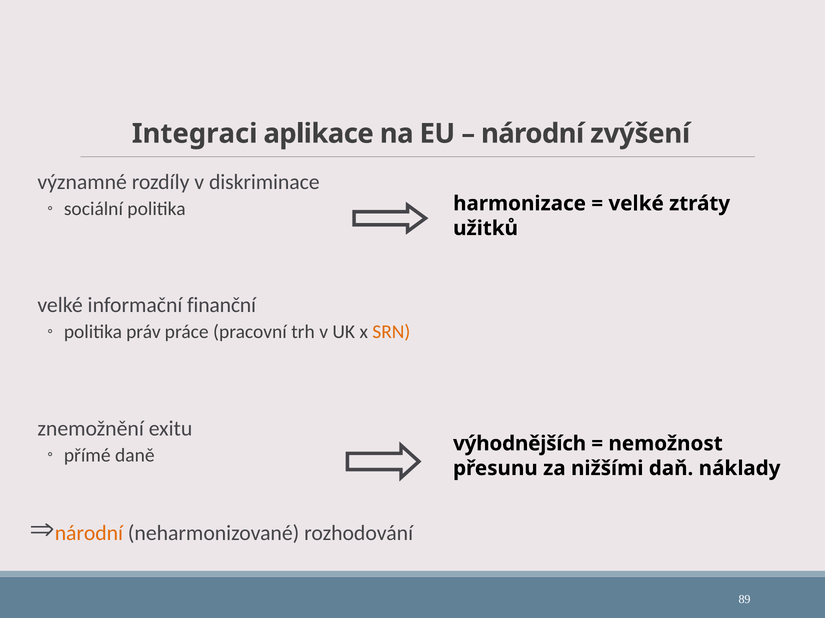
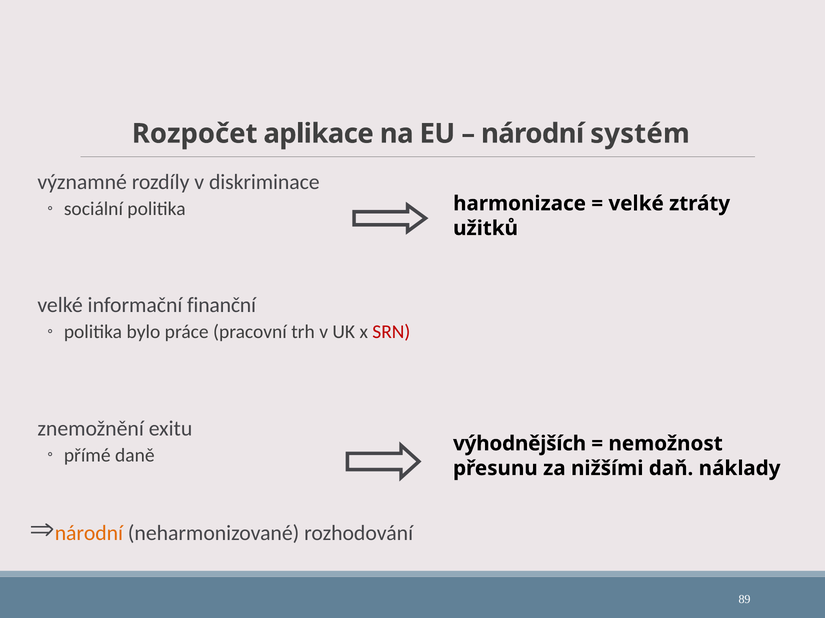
Integraci: Integraci -> Rozpočet
zvýšení: zvýšení -> systém
práv: práv -> bylo
SRN colour: orange -> red
